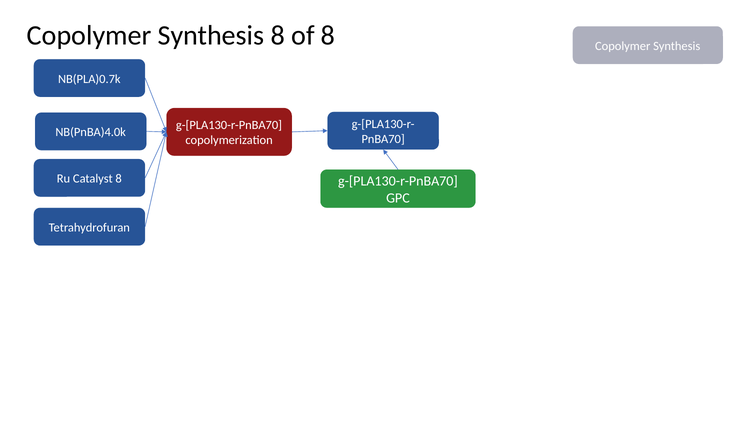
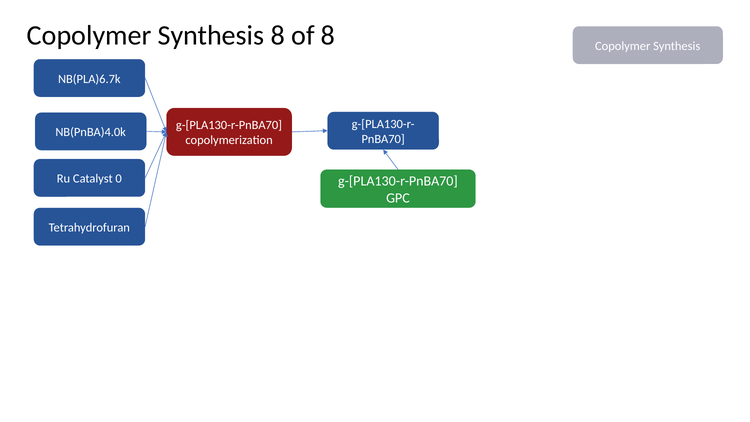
NB(PLA)0.7k: NB(PLA)0.7k -> NB(PLA)6.7k
Catalyst 8: 8 -> 0
